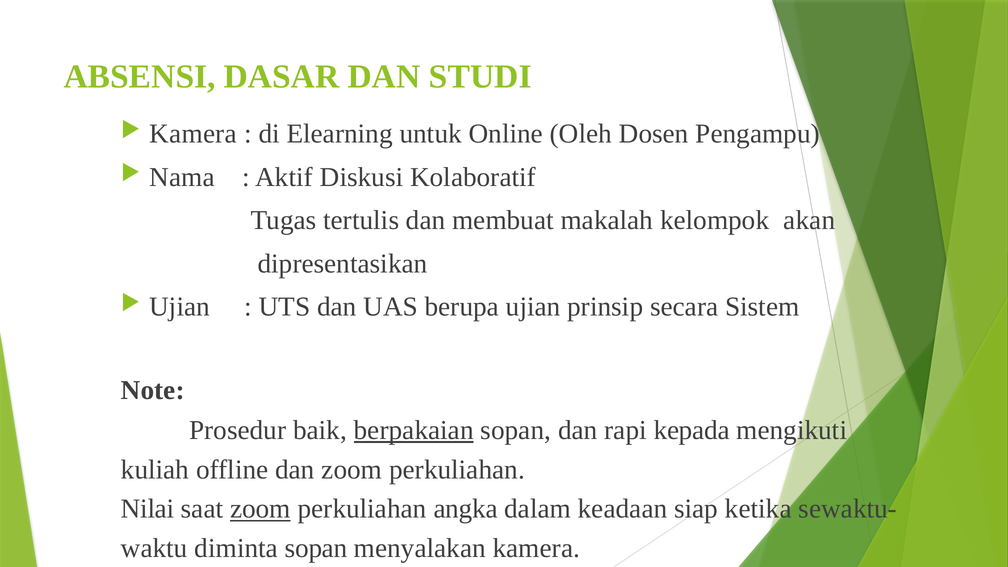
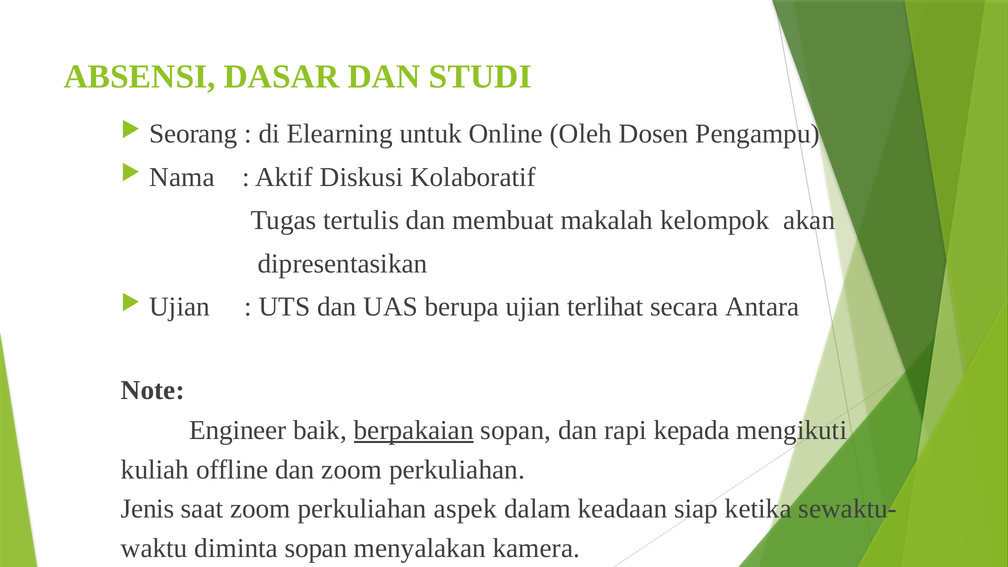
Kamera at (193, 134): Kamera -> Seorang
prinsip: prinsip -> terlihat
Sistem: Sistem -> Antara
Prosedur: Prosedur -> Engineer
Nilai: Nilai -> Jenis
zoom at (260, 509) underline: present -> none
angka: angka -> aspek
